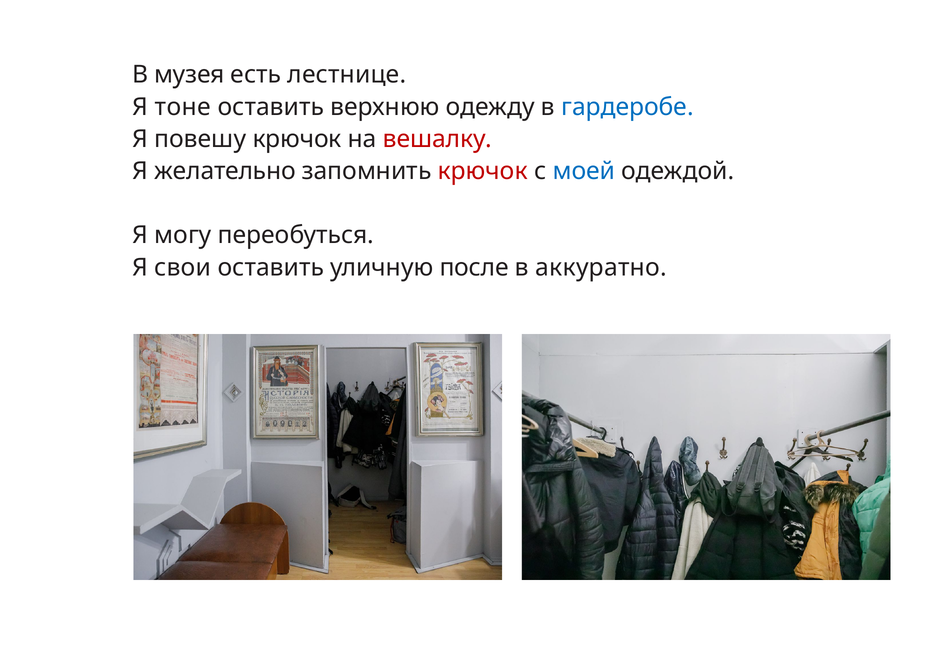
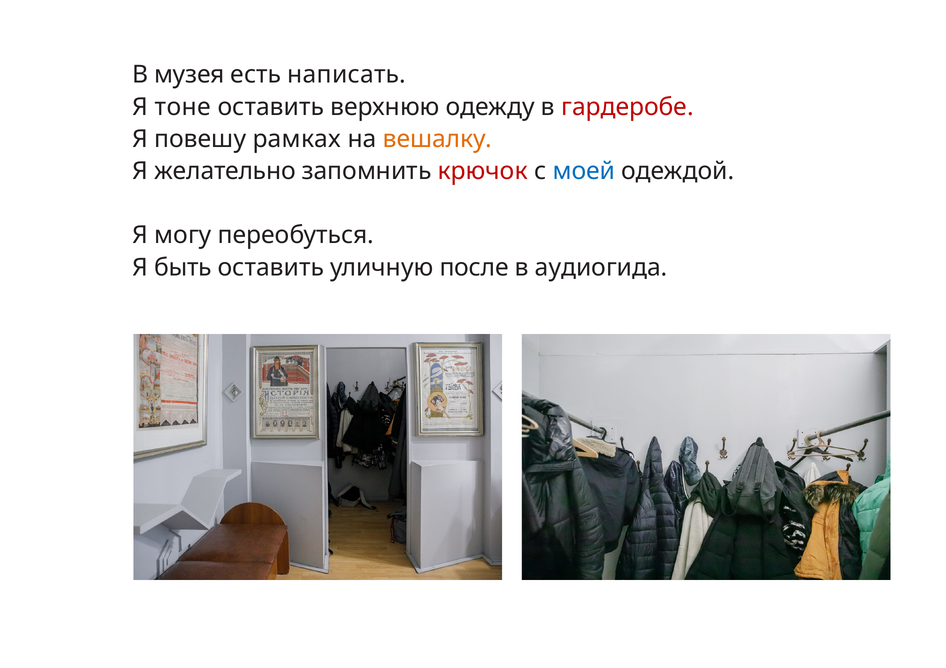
лестнице: лестнице -> написать
гардеробе colour: blue -> red
повешу крючок: крючок -> рамках
вешалку colour: red -> orange
свои: свои -> быть
аккуратно: аккуратно -> аудиогида
